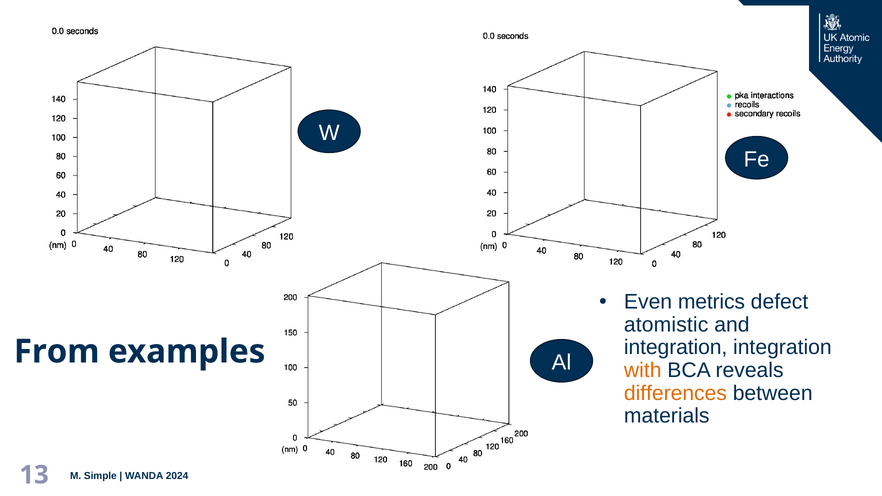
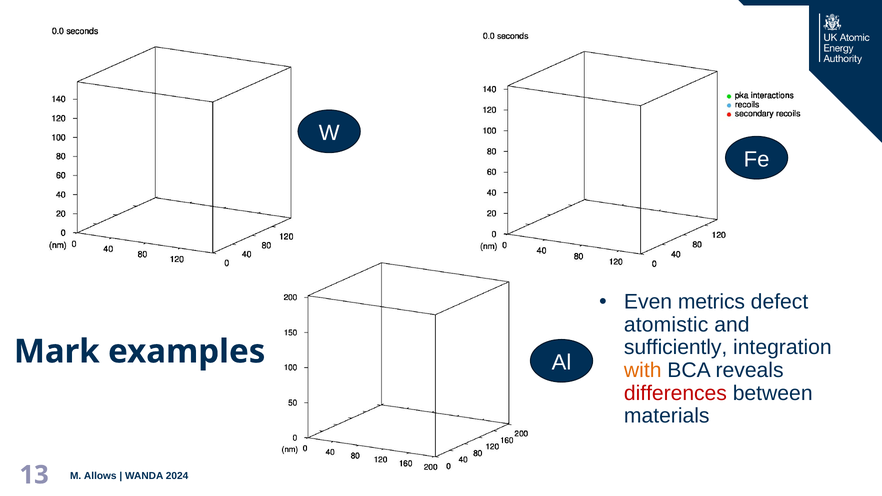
integration at (676, 348): integration -> sufficiently
From: From -> Mark
differences colour: orange -> red
Simple: Simple -> Allows
